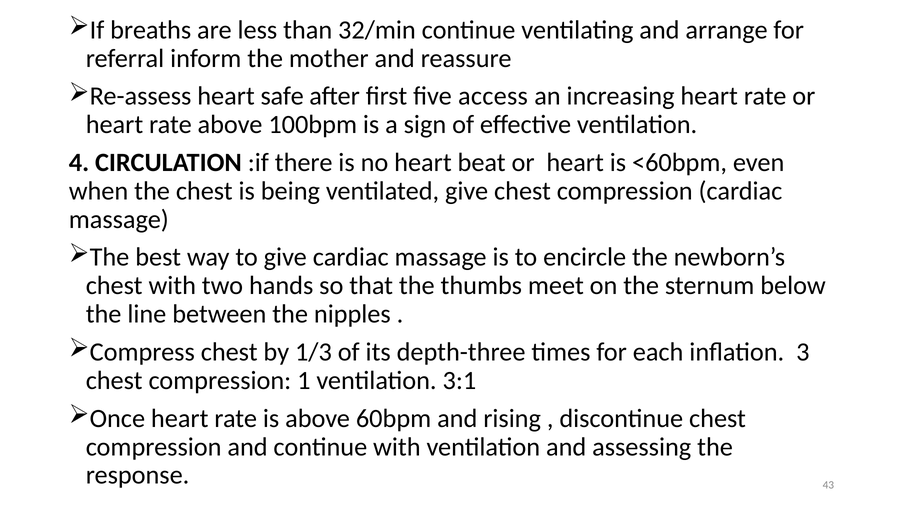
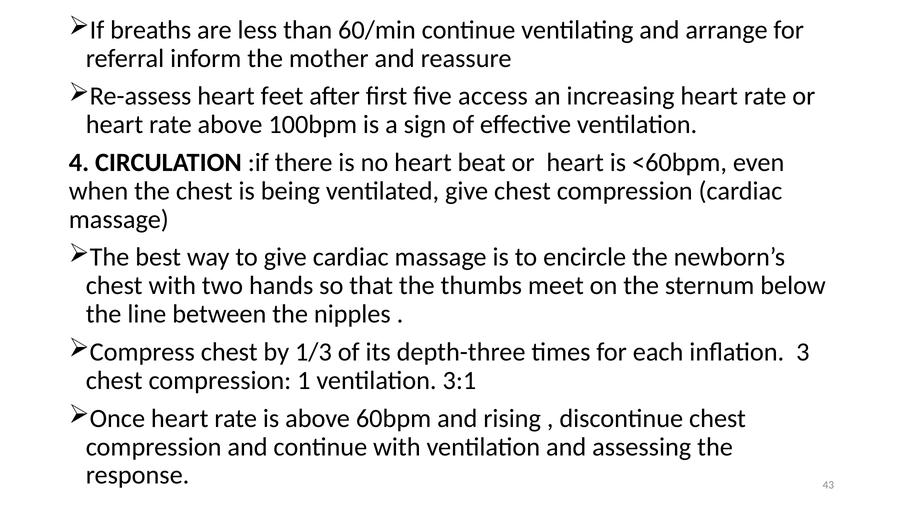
32/min: 32/min -> 60/min
safe: safe -> feet
